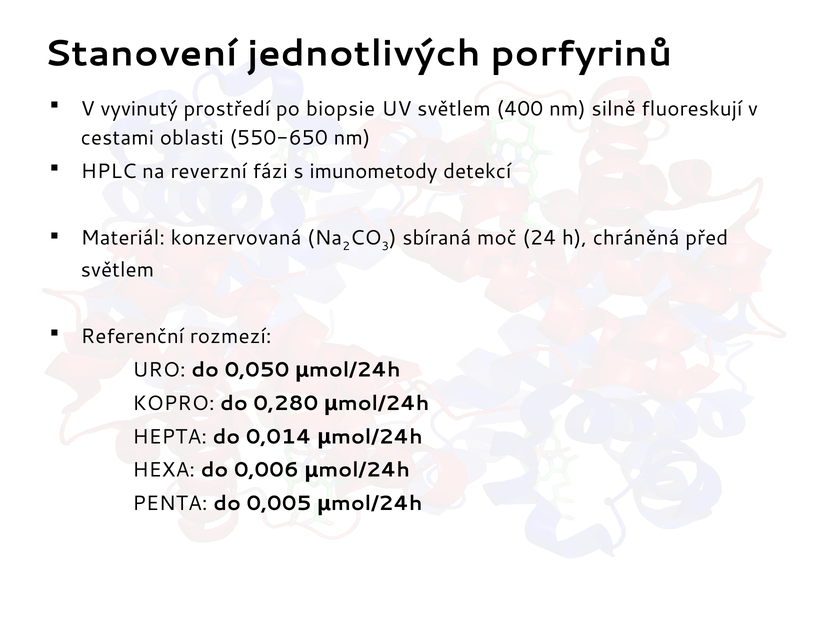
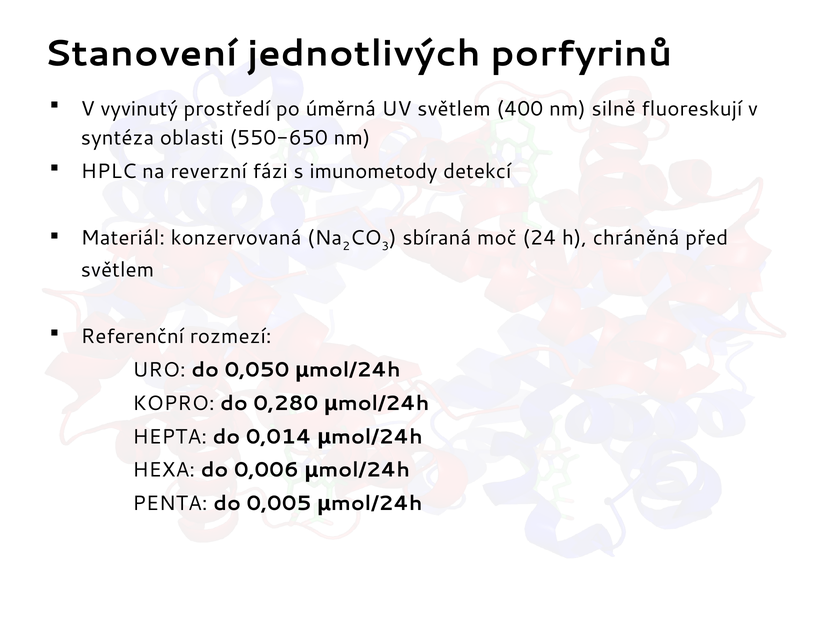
biopsie: biopsie -> úměrná
cestami: cestami -> syntéza
